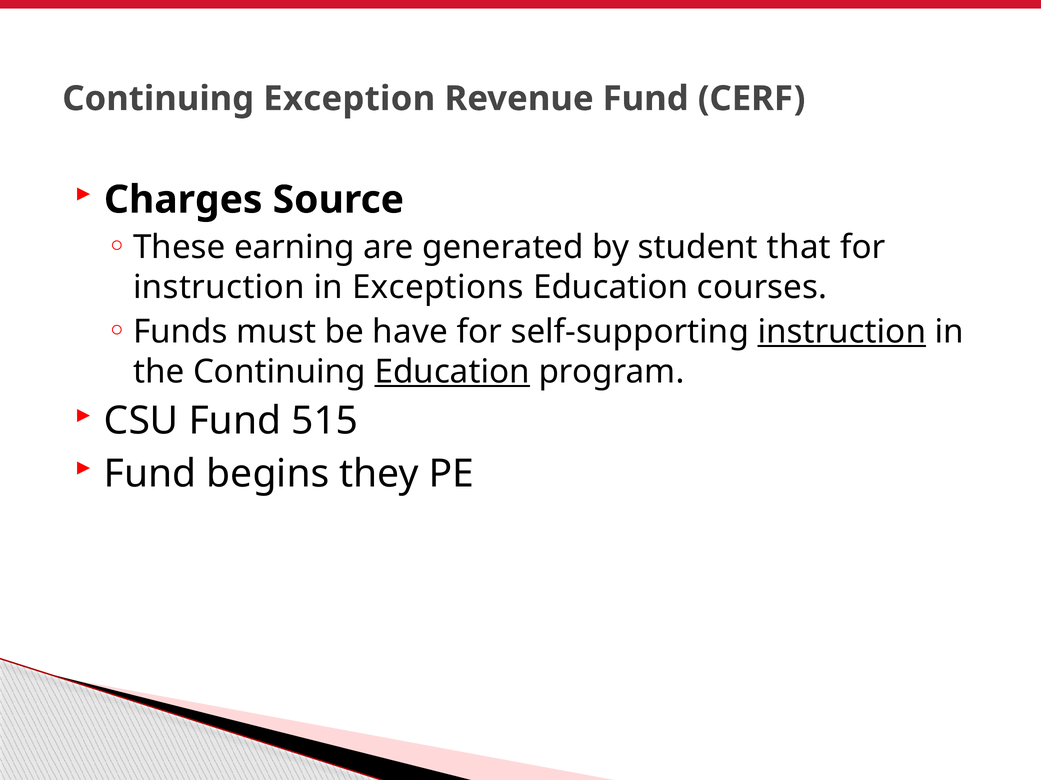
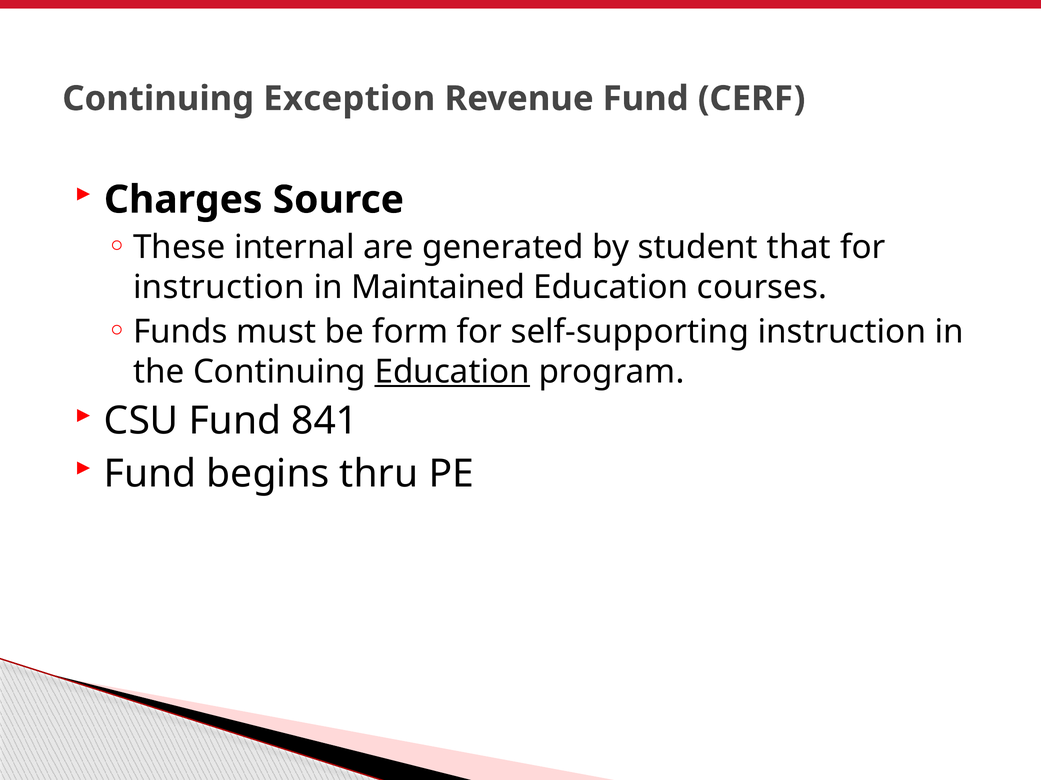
earning: earning -> internal
Exceptions: Exceptions -> Maintained
have: have -> form
instruction at (842, 332) underline: present -> none
515: 515 -> 841
they: they -> thru
